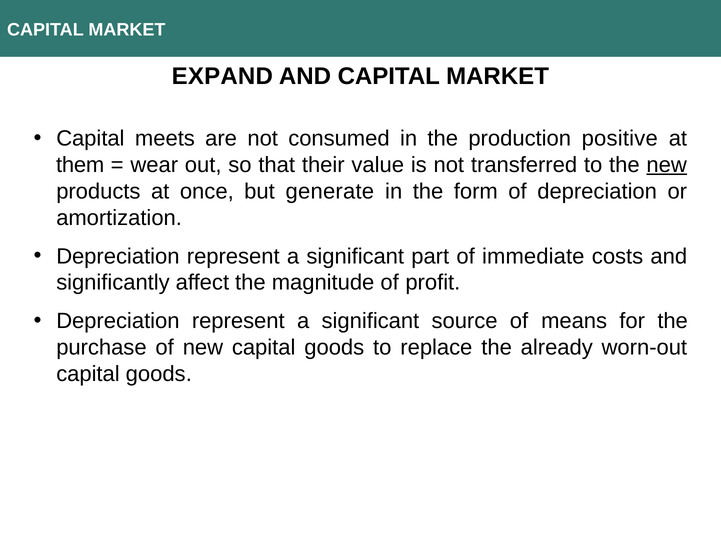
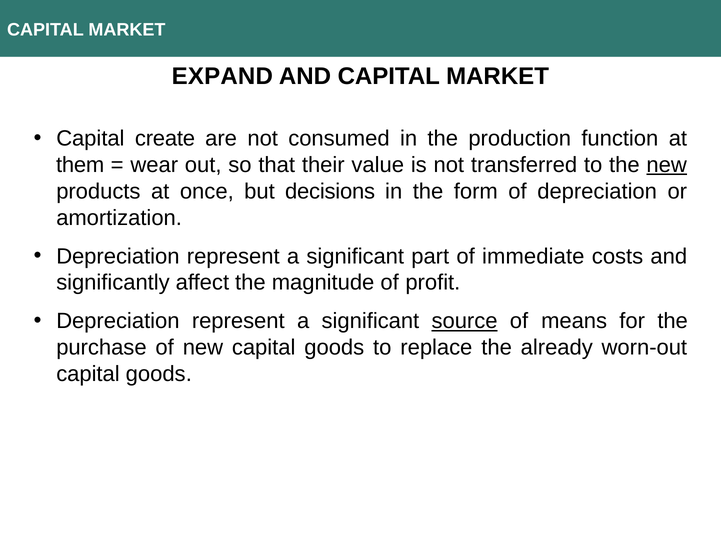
meets: meets -> create
positive: positive -> function
generate: generate -> decisions
source underline: none -> present
